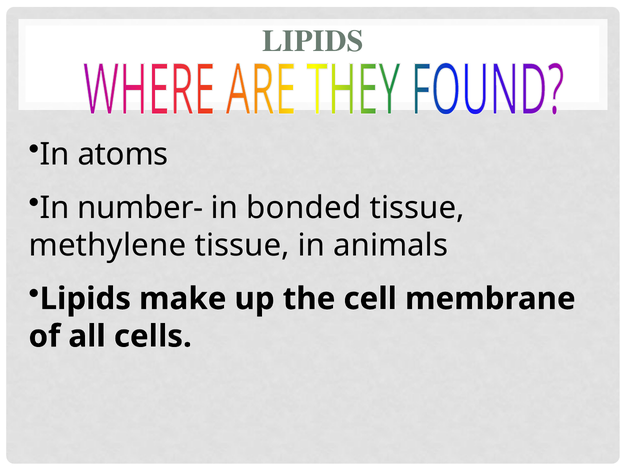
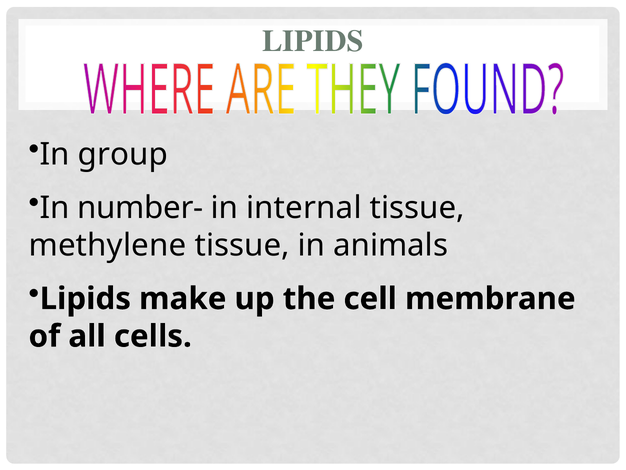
atoms: atoms -> group
bonded: bonded -> internal
